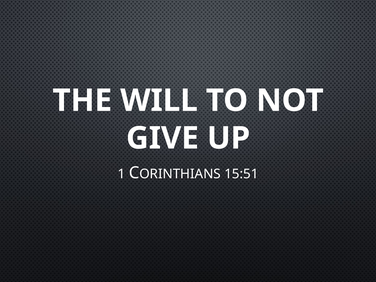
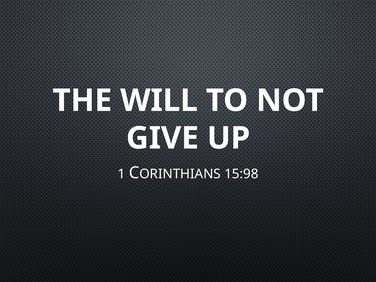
15:51: 15:51 -> 15:98
